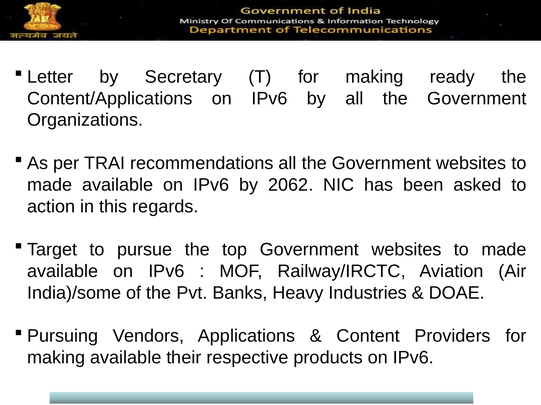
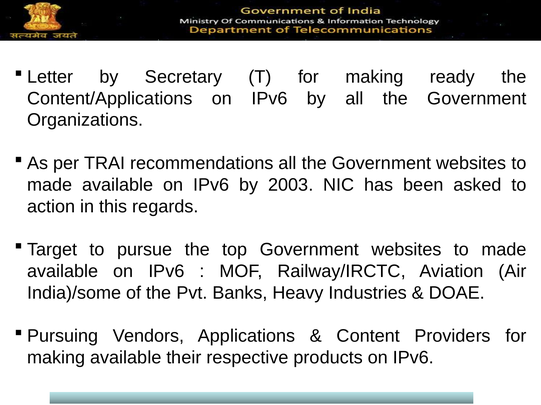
2062: 2062 -> 2003
